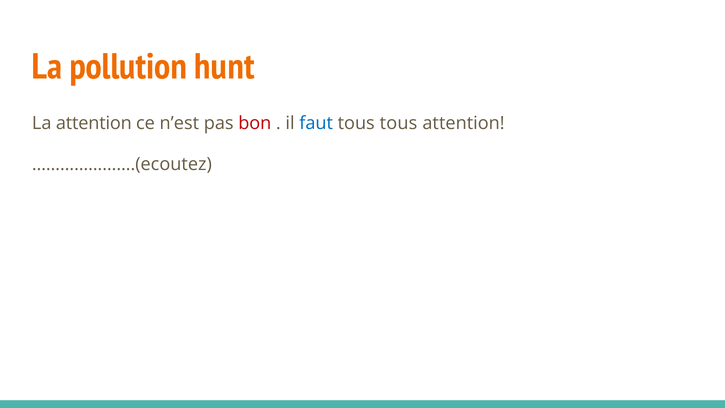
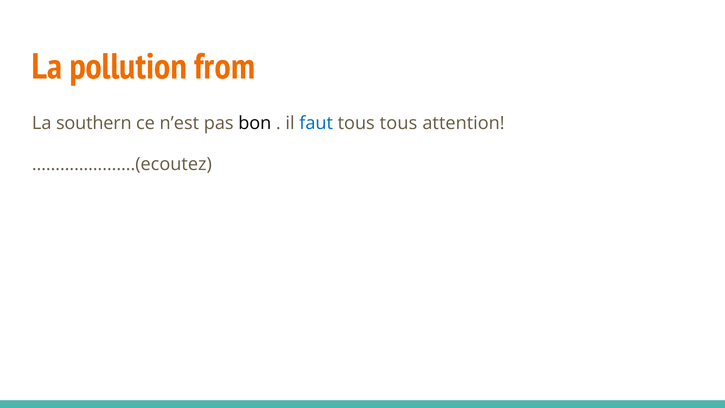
hunt: hunt -> from
La attention: attention -> southern
bon colour: red -> black
